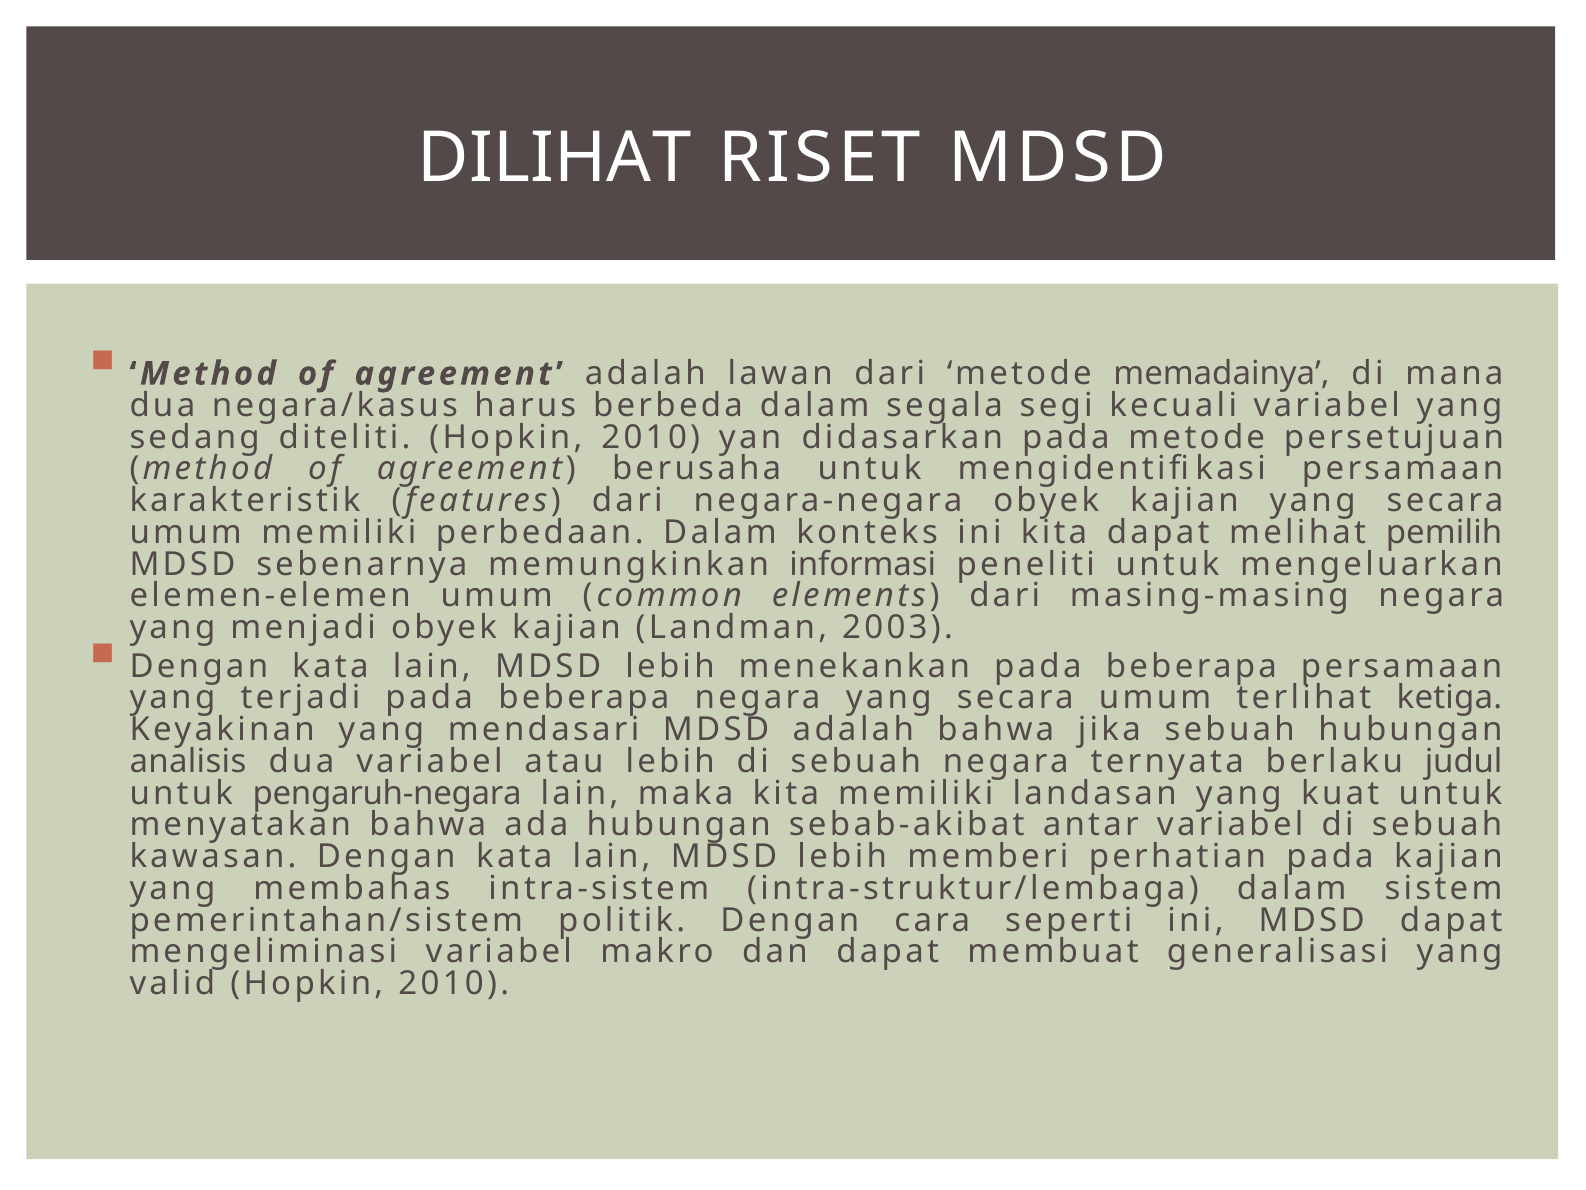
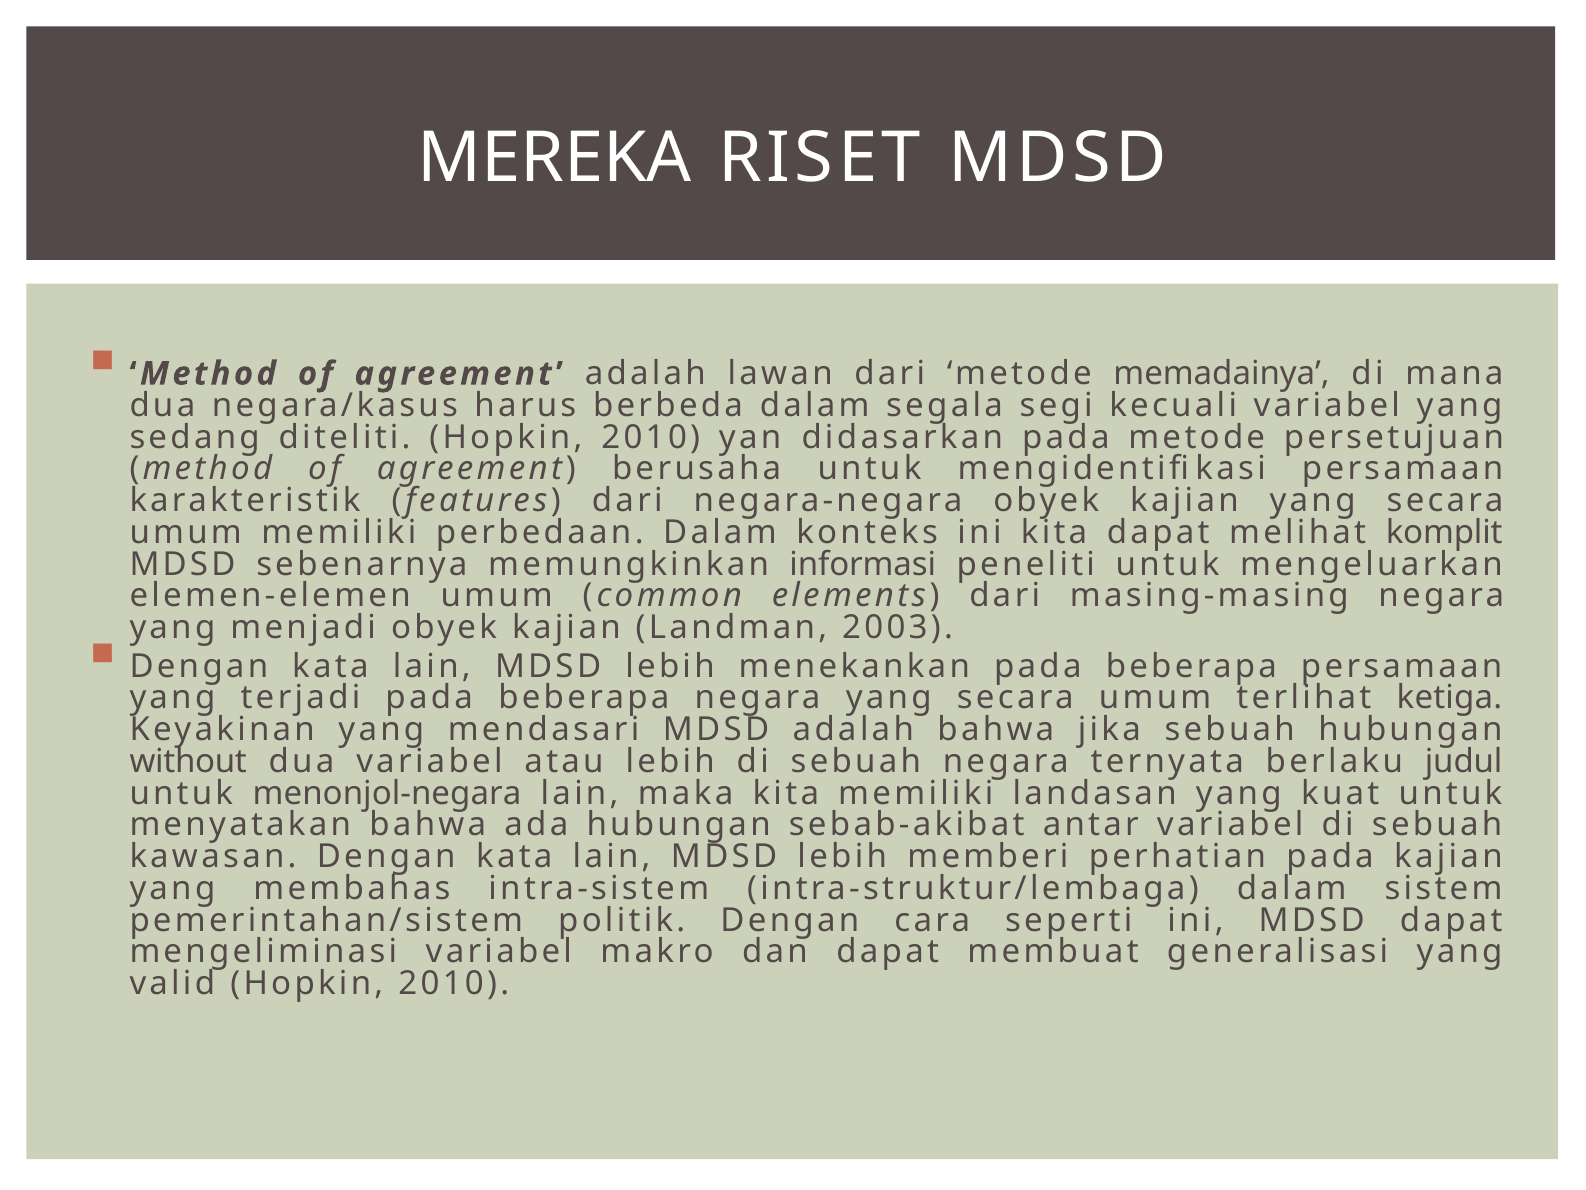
DILIHAT: DILIHAT -> MEREKA
pemilih: pemilih -> komplit
analisis: analisis -> without
pengaruh-negara: pengaruh-negara -> menonjol-negara
